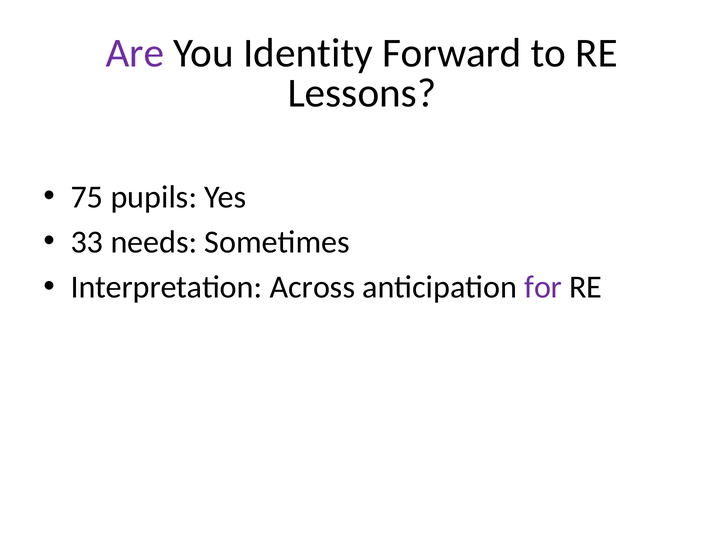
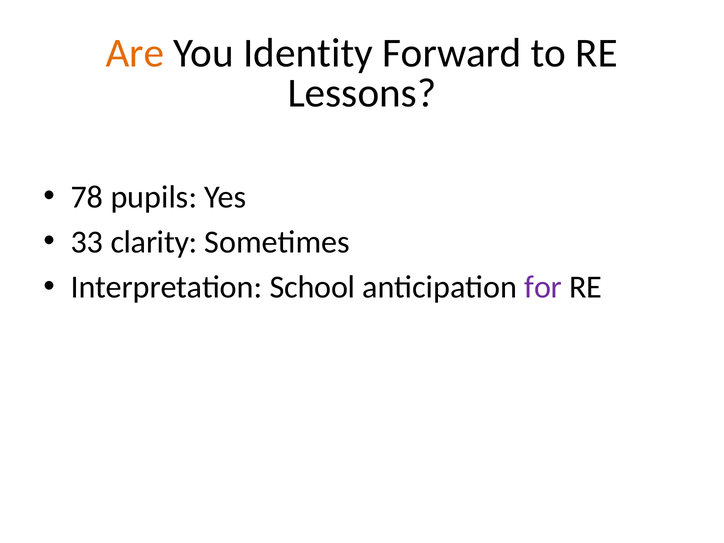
Are colour: purple -> orange
75: 75 -> 78
needs: needs -> clarity
Across: Across -> School
